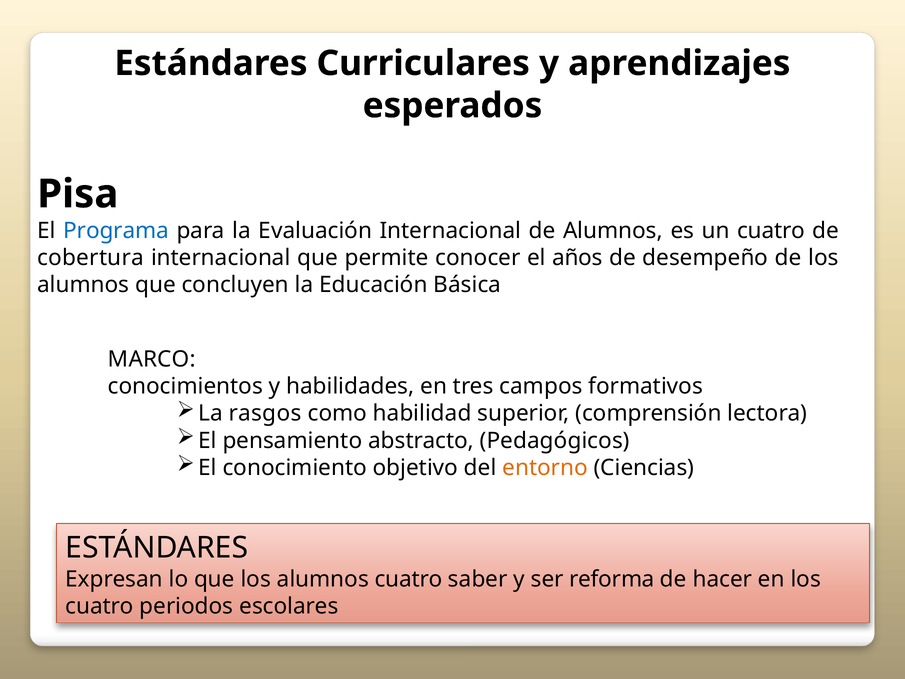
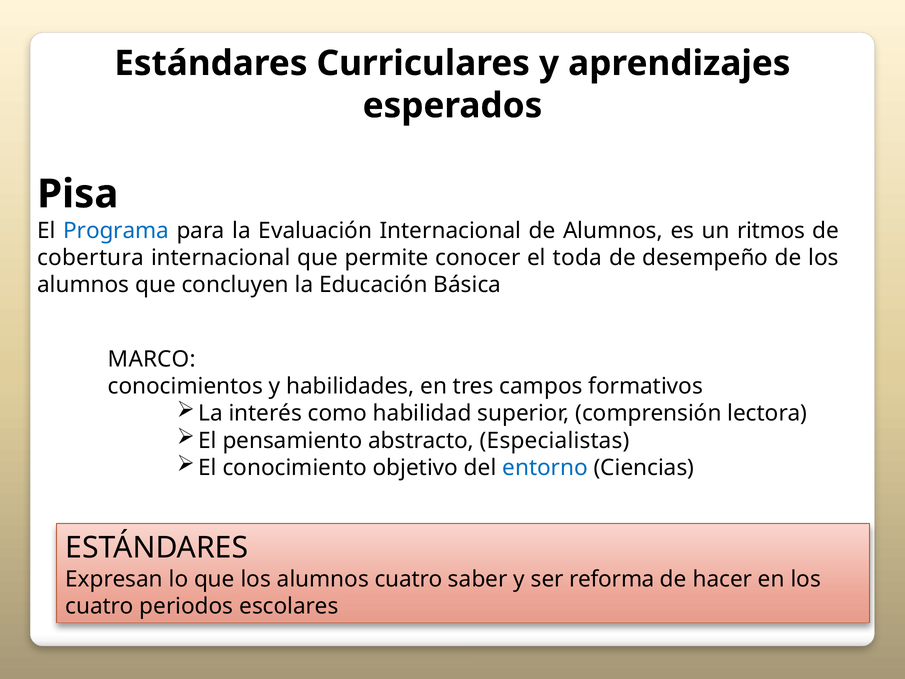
un cuatro: cuatro -> ritmos
años: años -> toda
rasgos: rasgos -> interés
Pedagógicos: Pedagógicos -> Especialistas
entorno colour: orange -> blue
